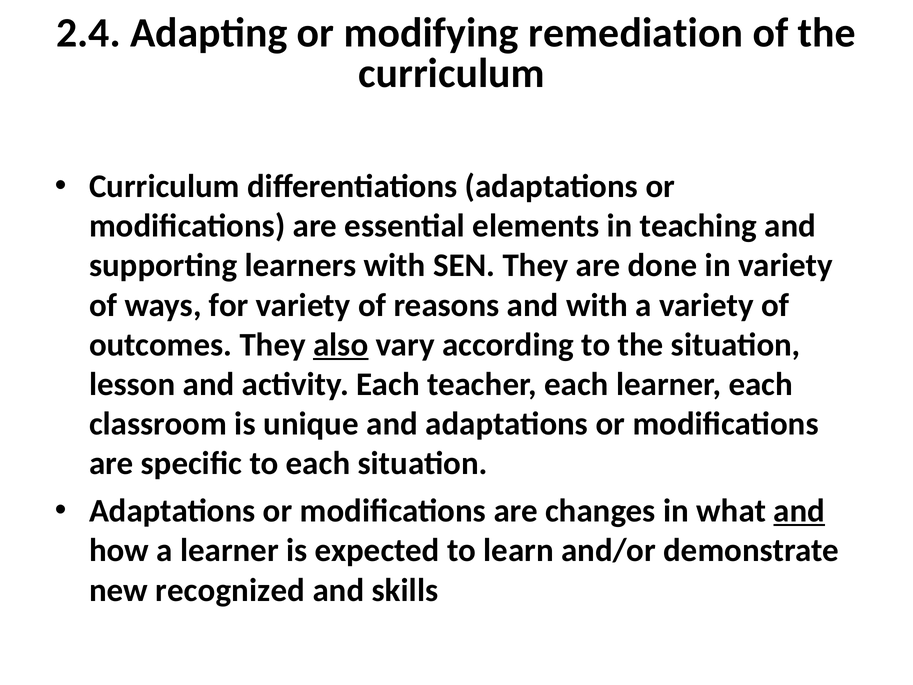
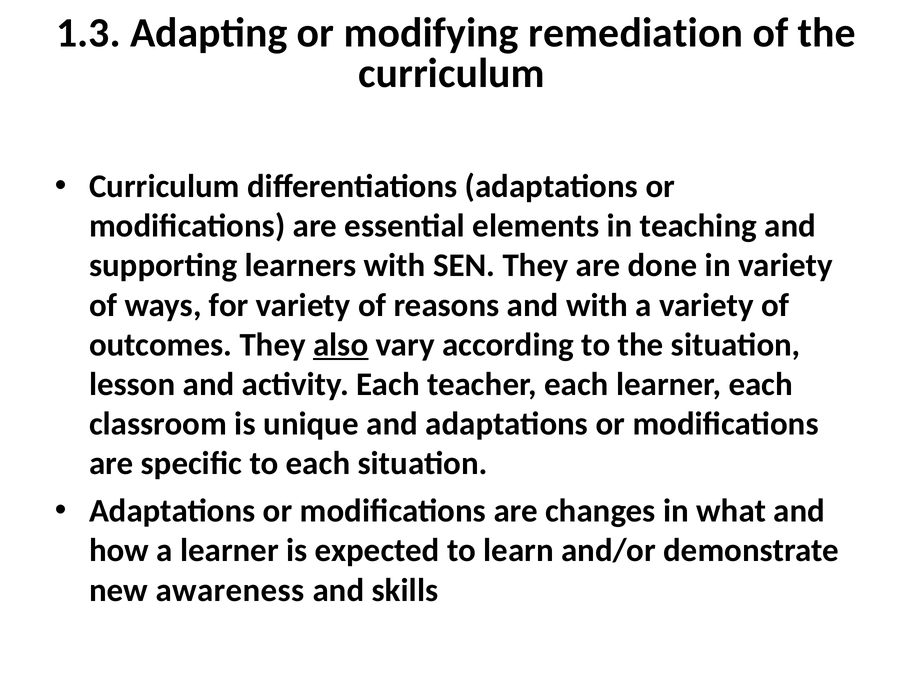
2.4: 2.4 -> 1.3
and at (799, 511) underline: present -> none
recognized: recognized -> awareness
